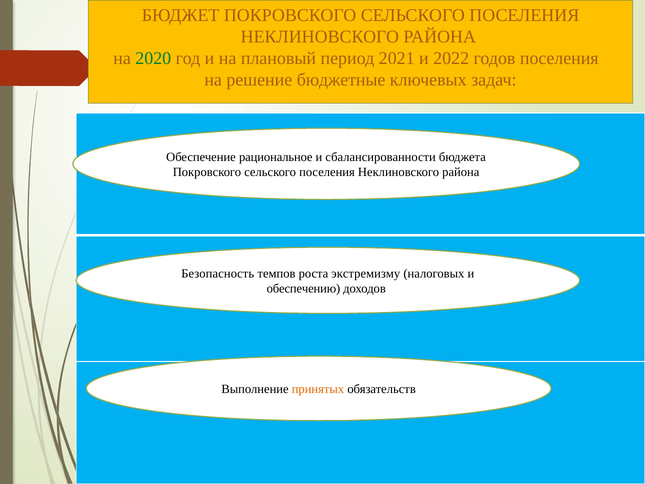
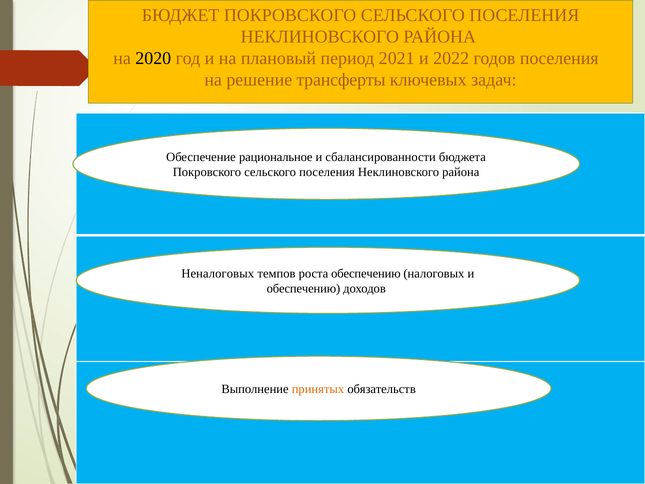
2020 colour: green -> black
бюджетные: бюджетные -> трансферты
Безопасность: Безопасность -> Неналоговых
роста экстремизму: экстремизму -> обеспечению
